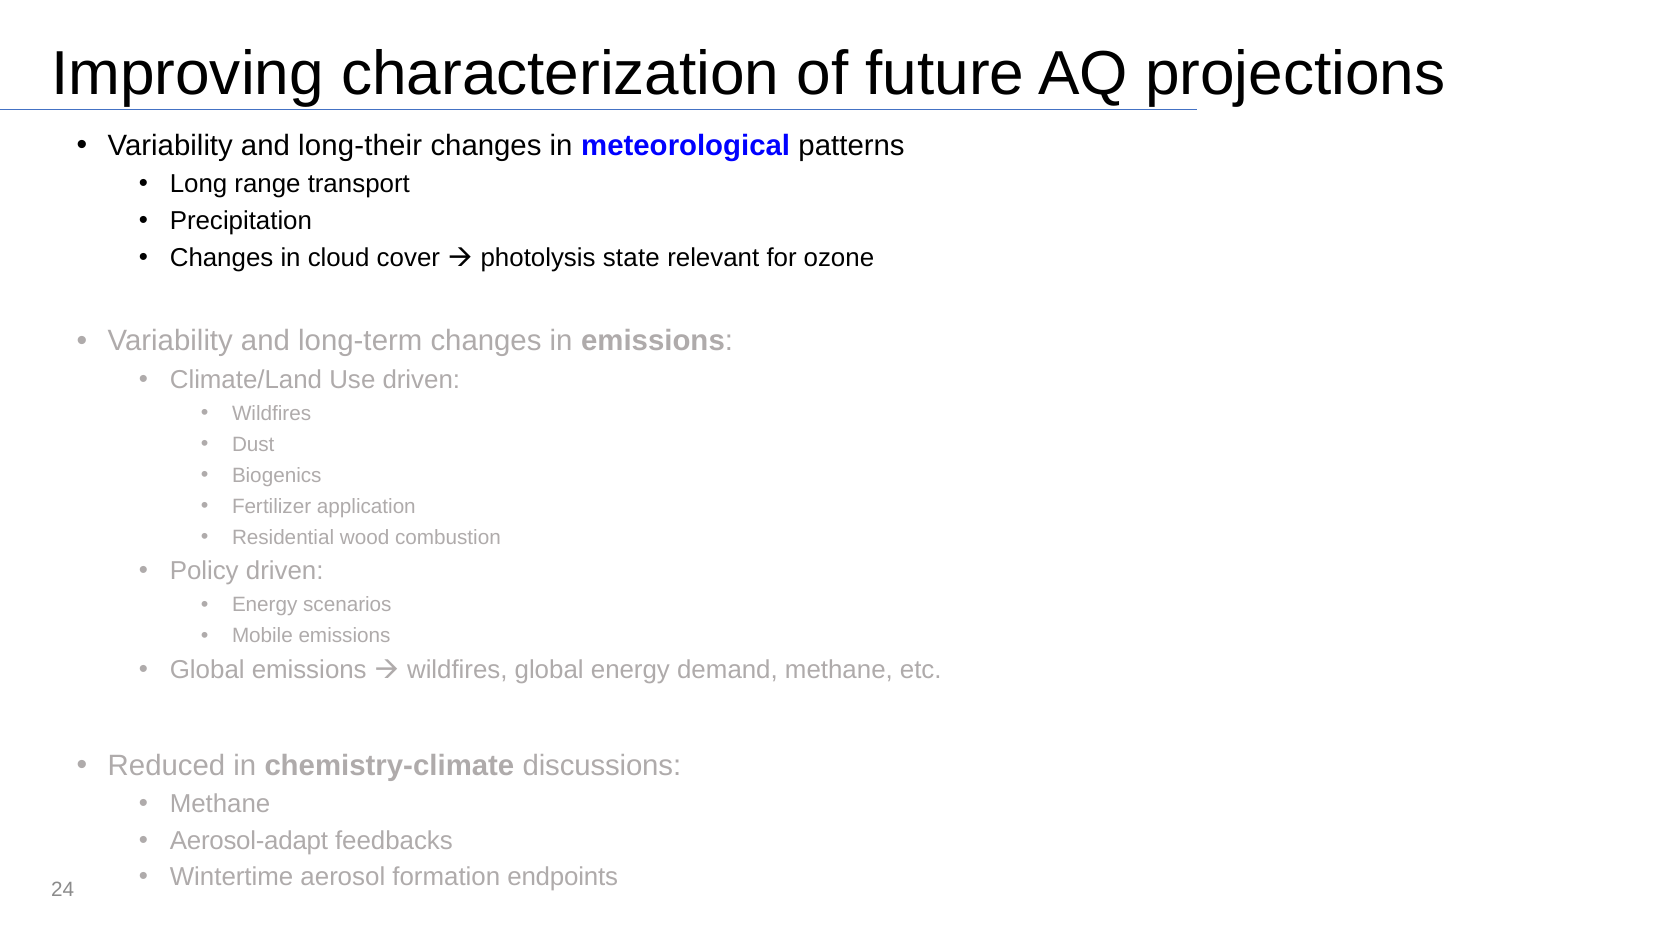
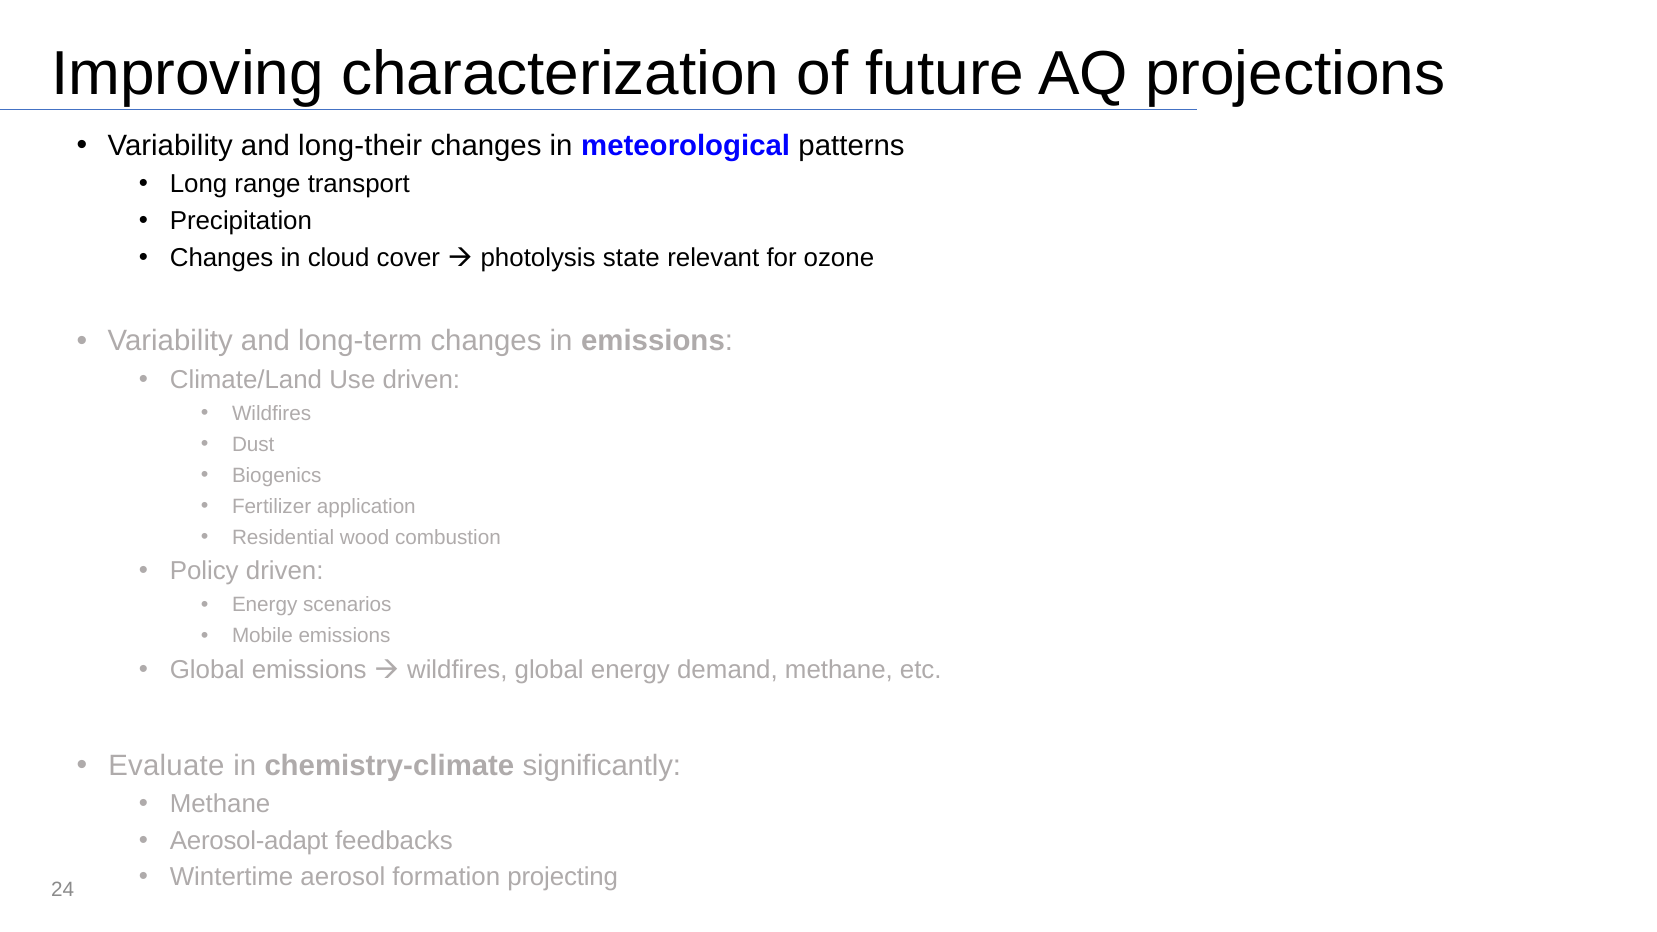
Reduced: Reduced -> Evaluate
discussions: discussions -> significantly
endpoints: endpoints -> projecting
